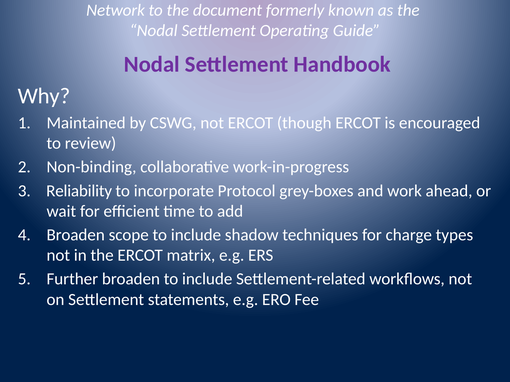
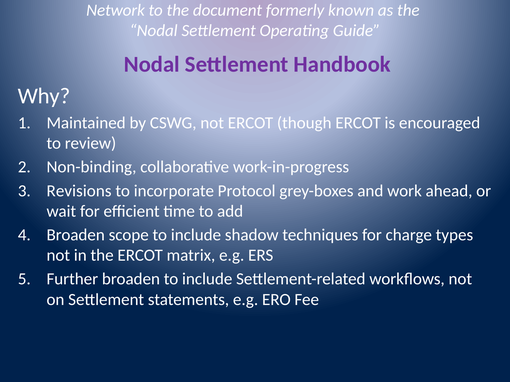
Reliability: Reliability -> Revisions
